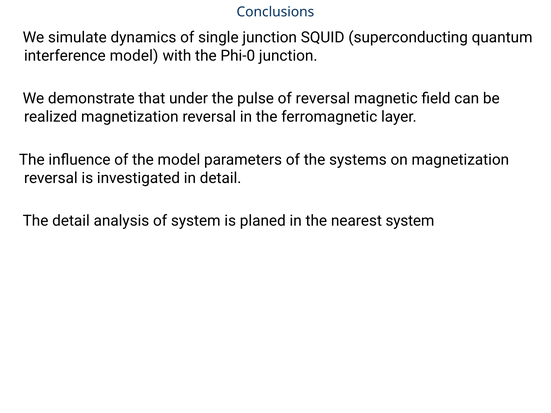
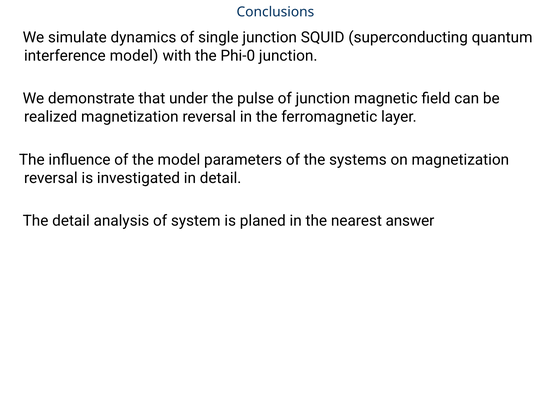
of reversal: reversal -> junction
nearest system: system -> answer
